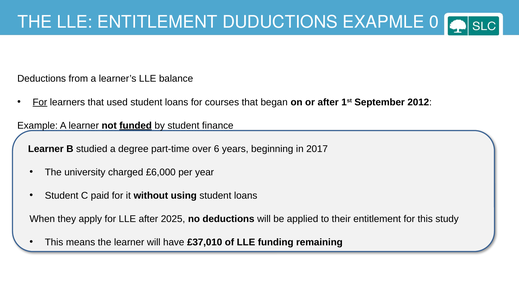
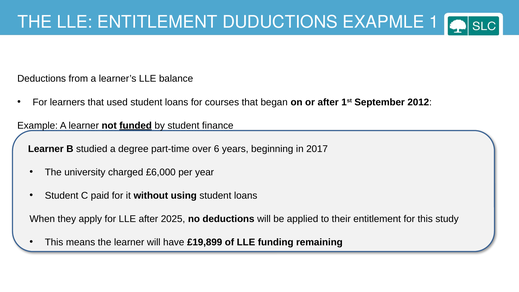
0: 0 -> 1
For at (40, 102) underline: present -> none
£37,010: £37,010 -> £19,899
